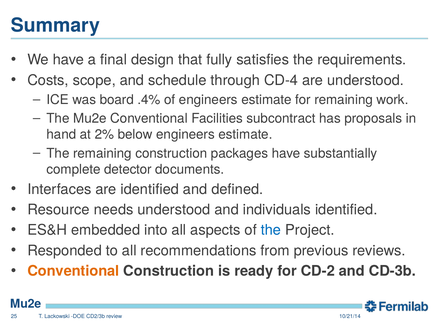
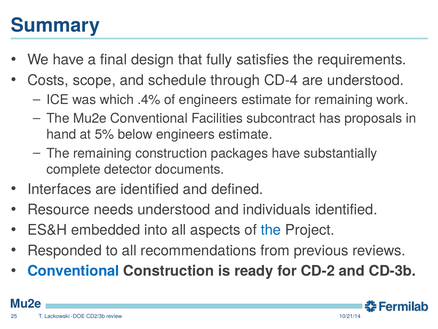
board: board -> which
2%: 2% -> 5%
Conventional at (73, 271) colour: orange -> blue
